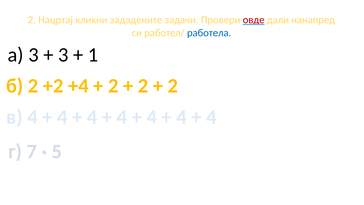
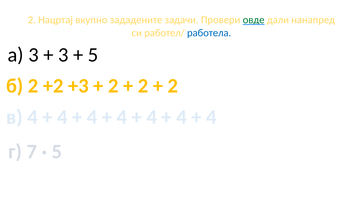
кликни: кликни -> вкупно
овде colour: red -> green
1 at (93, 55): 1 -> 5
+4: +4 -> +3
